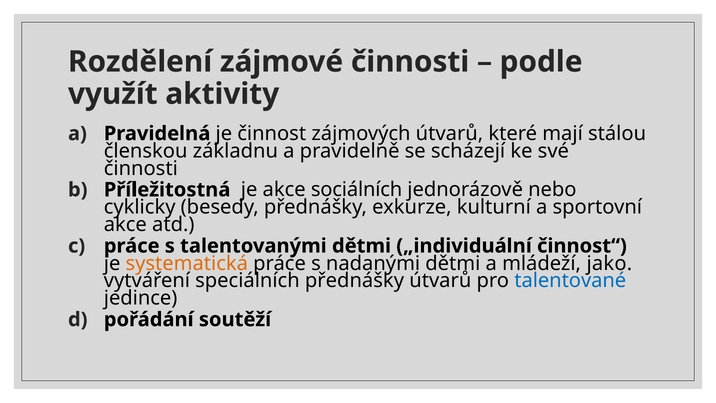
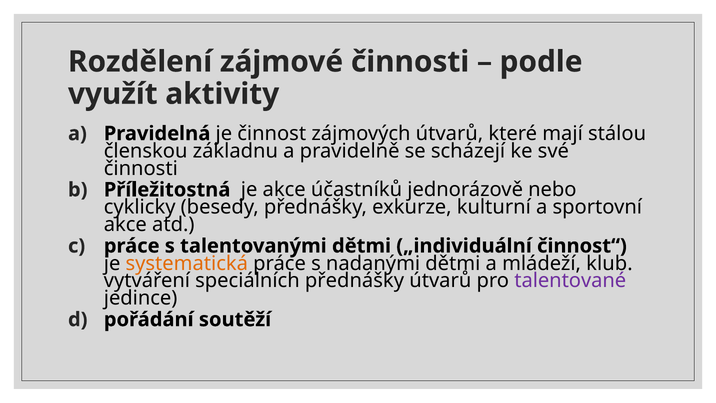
sociálních: sociálních -> účastníků
jako: jako -> klub
talentované colour: blue -> purple
